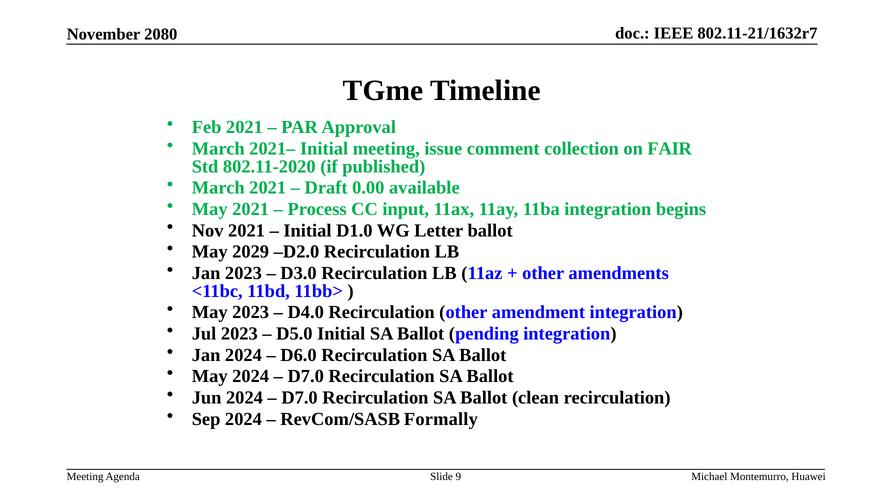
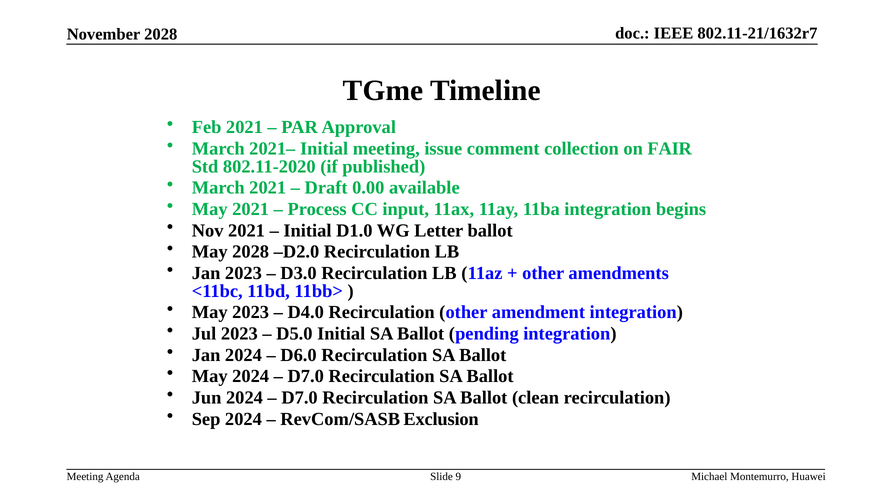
2080 at (161, 34): 2080 -> 2028
May 2029: 2029 -> 2028
Formally: Formally -> Exclusion
